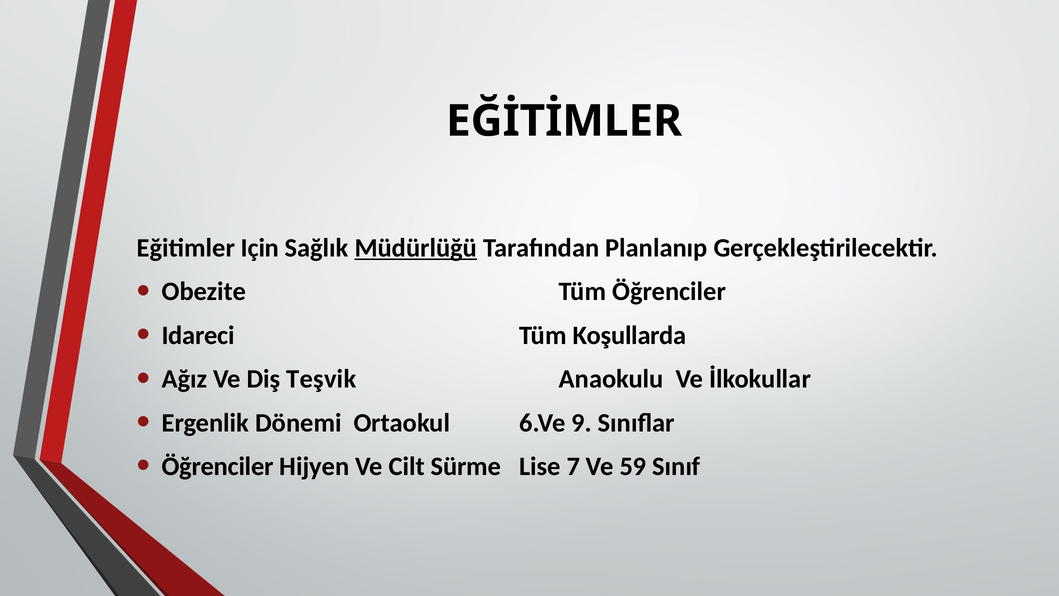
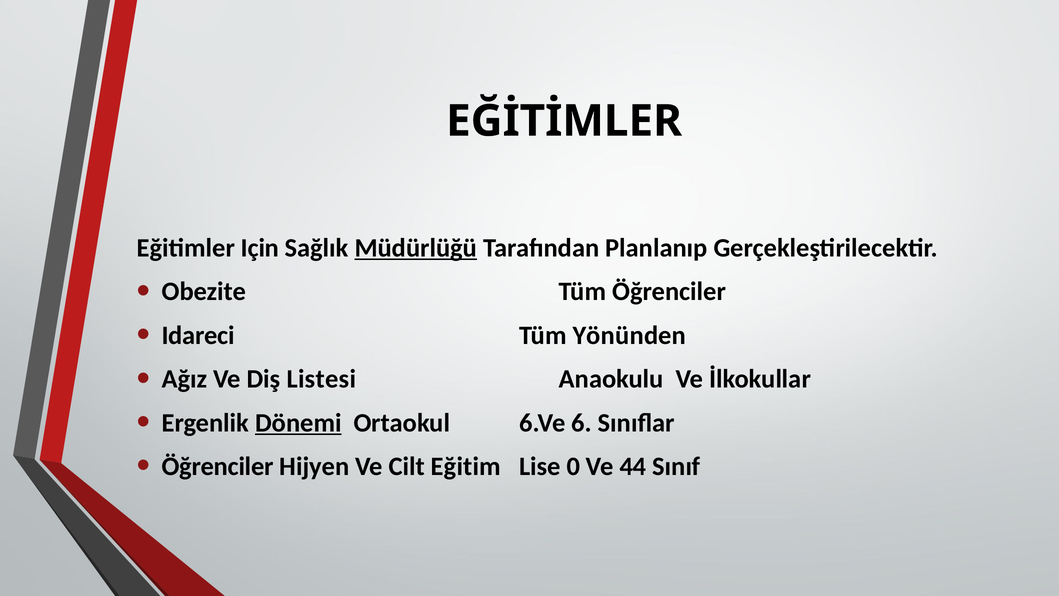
Koşullarda: Koşullarda -> Yönünden
Teşvik: Teşvik -> Listesi
Dönemi underline: none -> present
9: 9 -> 6
Sürme: Sürme -> Eğitim
7: 7 -> 0
59: 59 -> 44
